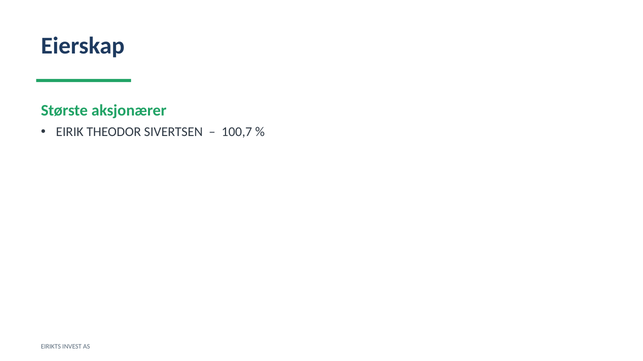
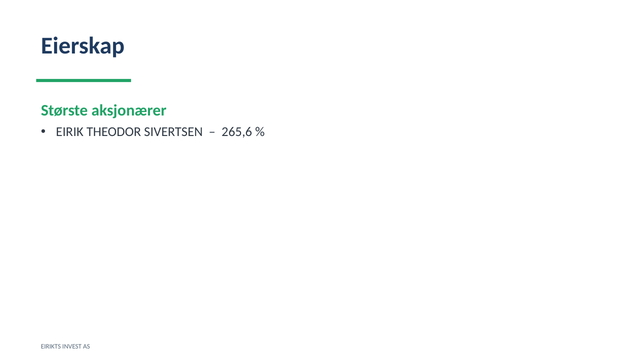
100,7: 100,7 -> 265,6
